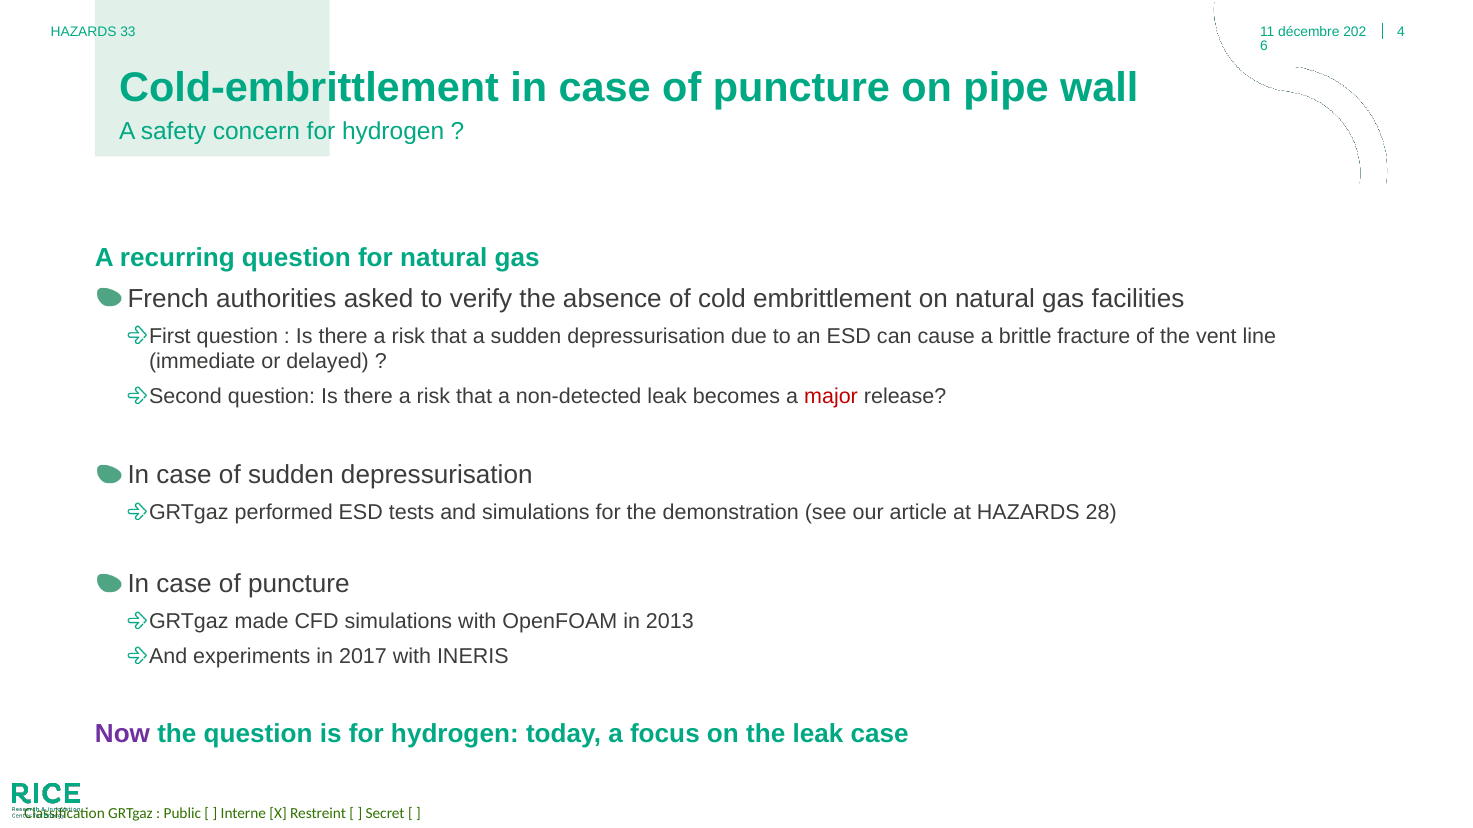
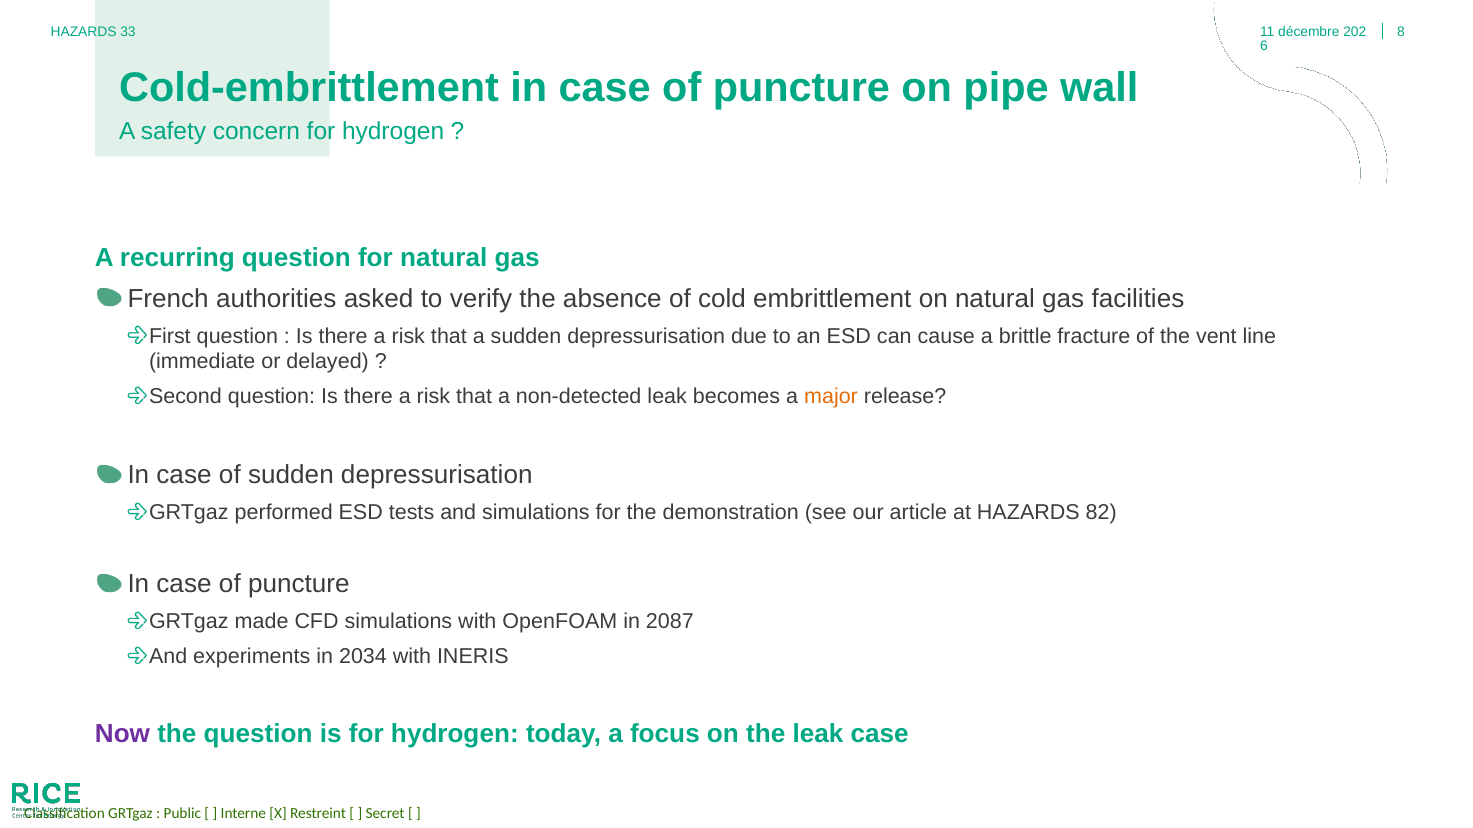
4: 4 -> 8
major colour: red -> orange
28: 28 -> 82
2013: 2013 -> 2087
2017: 2017 -> 2034
